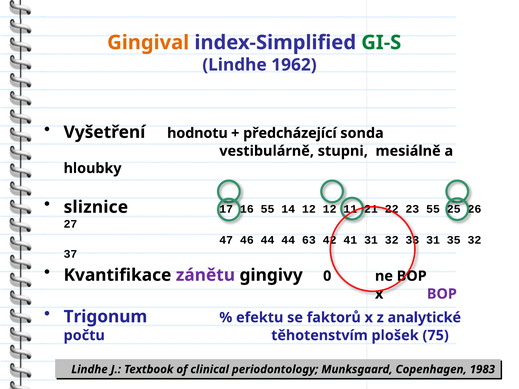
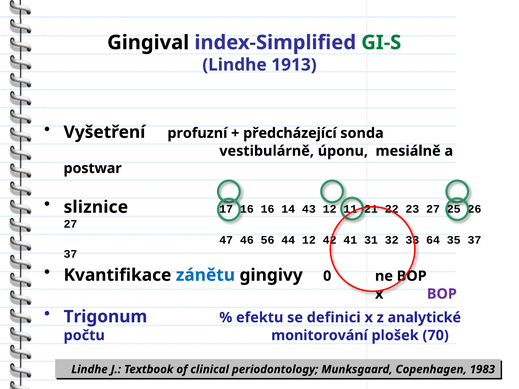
Gingival colour: orange -> black
1962: 1962 -> 1913
hodnotu: hodnotu -> profuzní
stupni: stupni -> úponu
hloubky: hloubky -> postwar
55 at (268, 209): 55 -> 16
14 12: 12 -> 43
55 at (433, 209): 55 -> 27
46 44: 44 -> 56
44 63: 63 -> 12
31 at (433, 240): 31 -> 64
35 32: 32 -> 37
zánětu colour: purple -> blue
faktorů: faktorů -> definici
těhotenstvím: těhotenstvím -> monitorování
75: 75 -> 70
